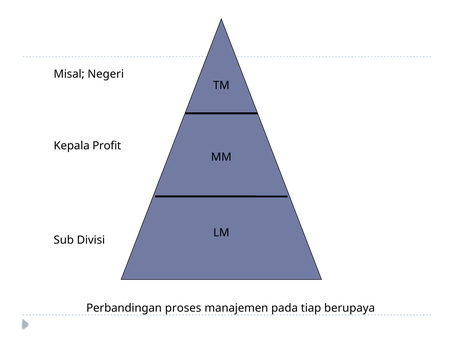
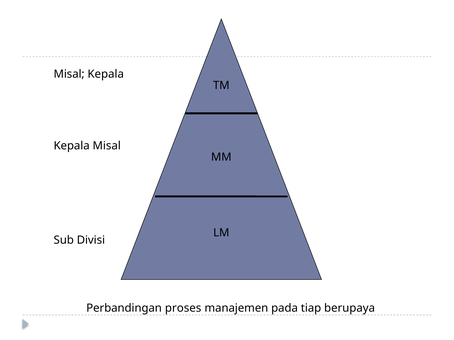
Misal Negeri: Negeri -> Kepala
Kepala Profit: Profit -> Misal
